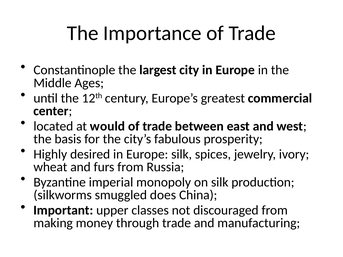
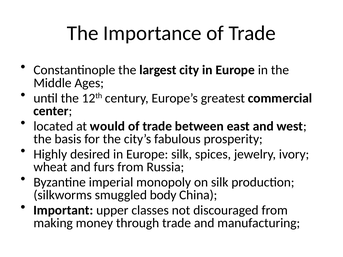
does: does -> body
